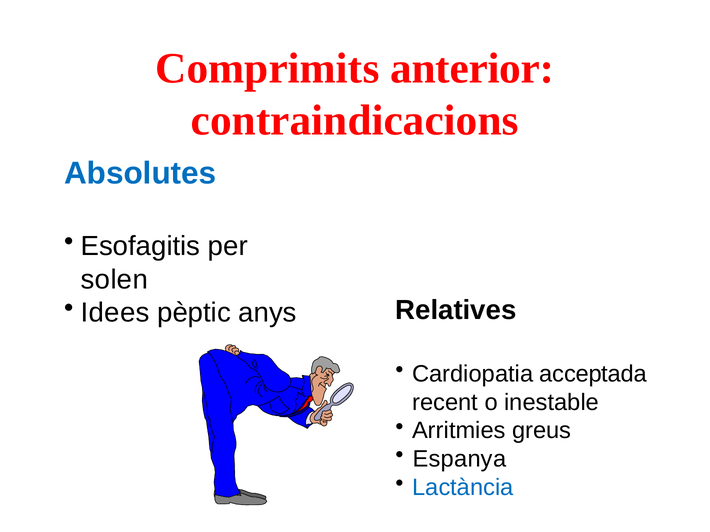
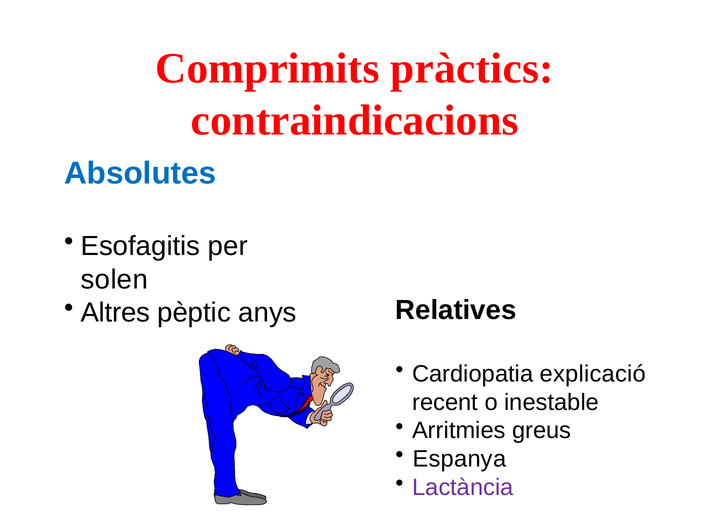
anterior: anterior -> pràctics
Idees: Idees -> Altres
acceptada: acceptada -> explicació
Lactància colour: blue -> purple
